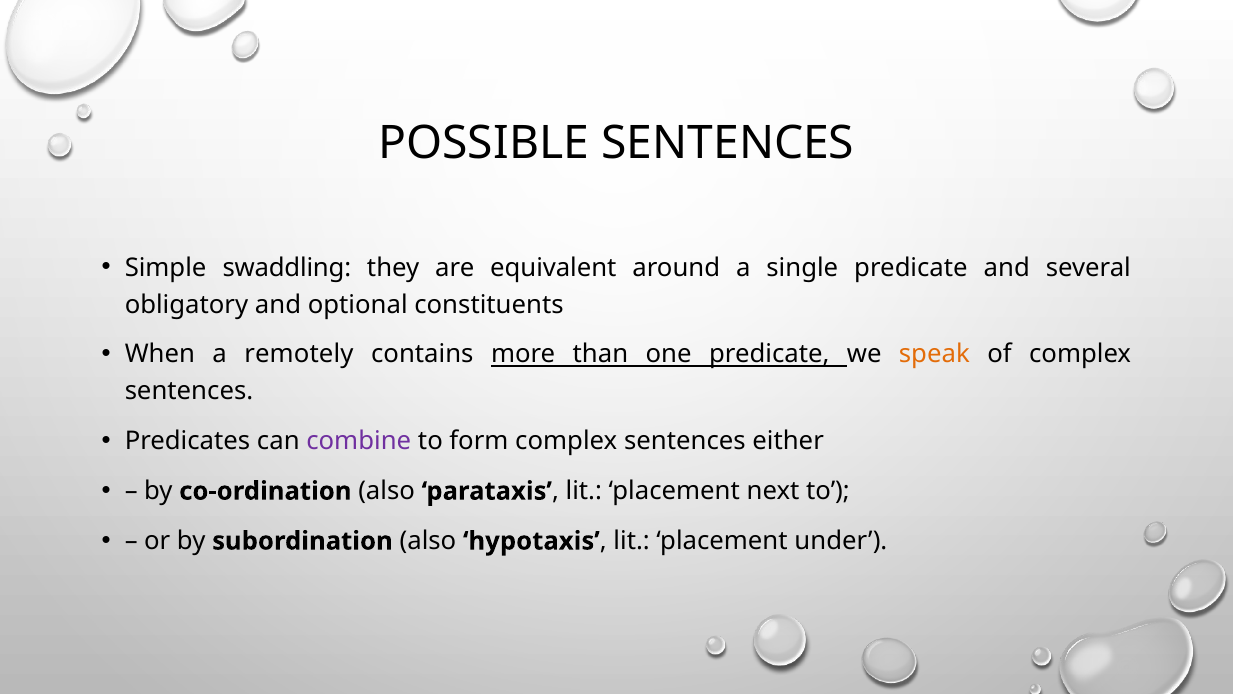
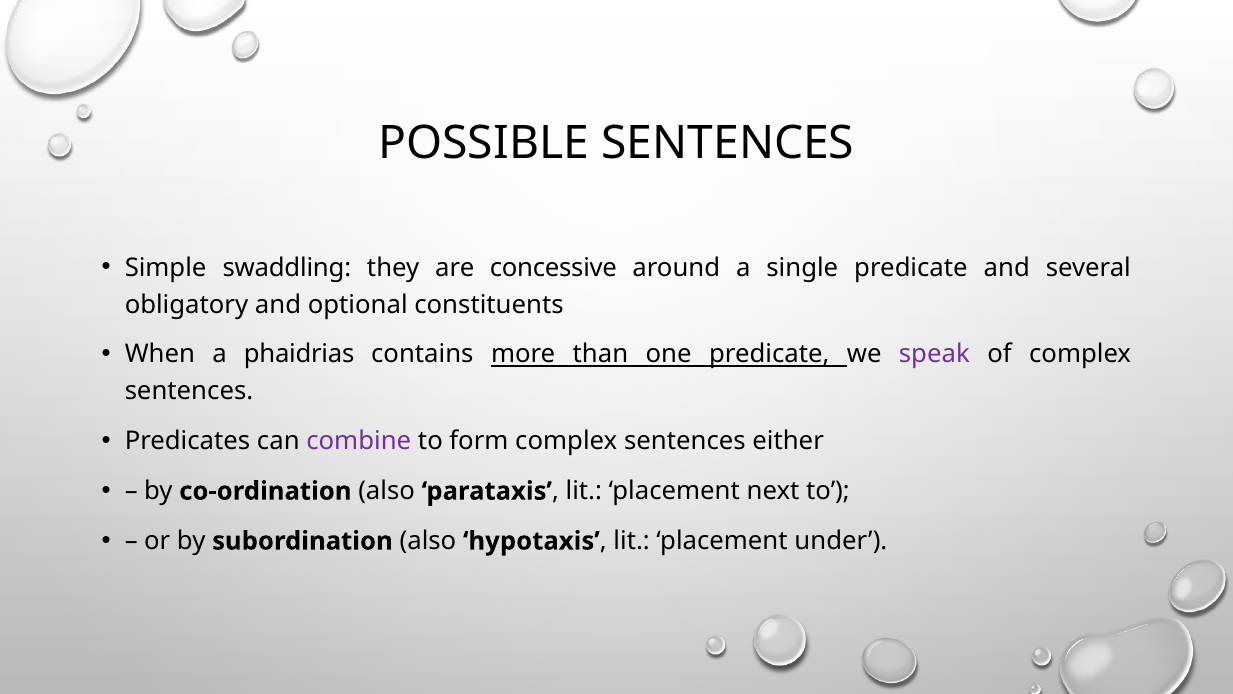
equivalent: equivalent -> concessive
remotely: remotely -> phaidrias
speak colour: orange -> purple
